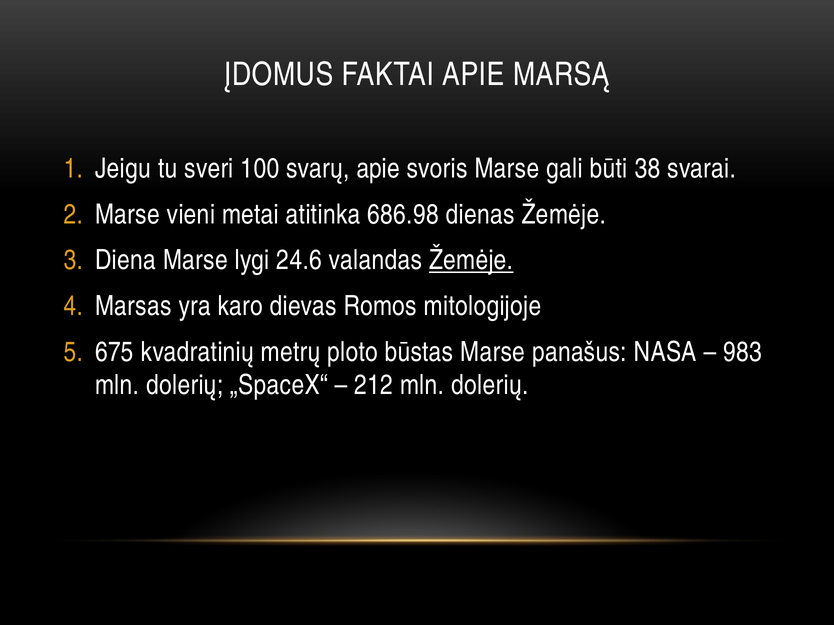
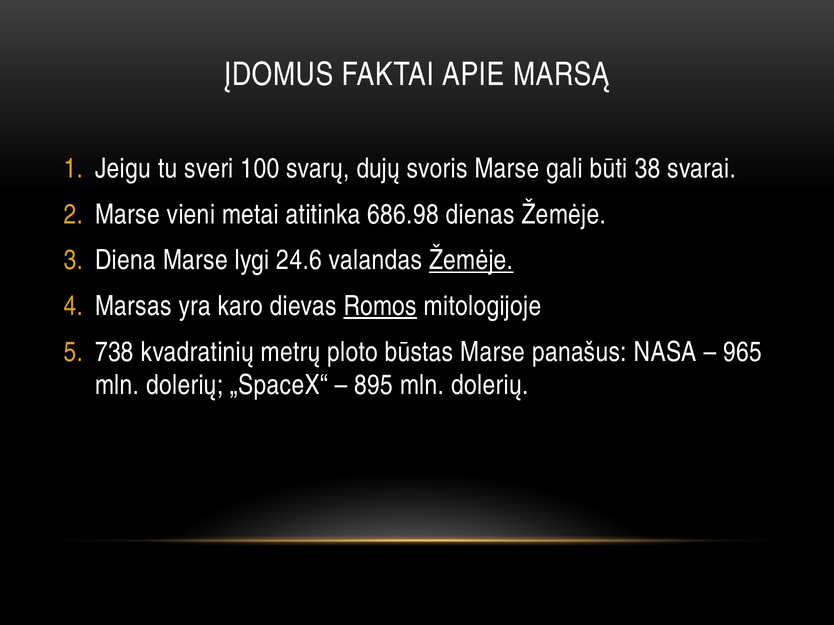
svarų apie: apie -> dujų
Romos underline: none -> present
675: 675 -> 738
983: 983 -> 965
212: 212 -> 895
